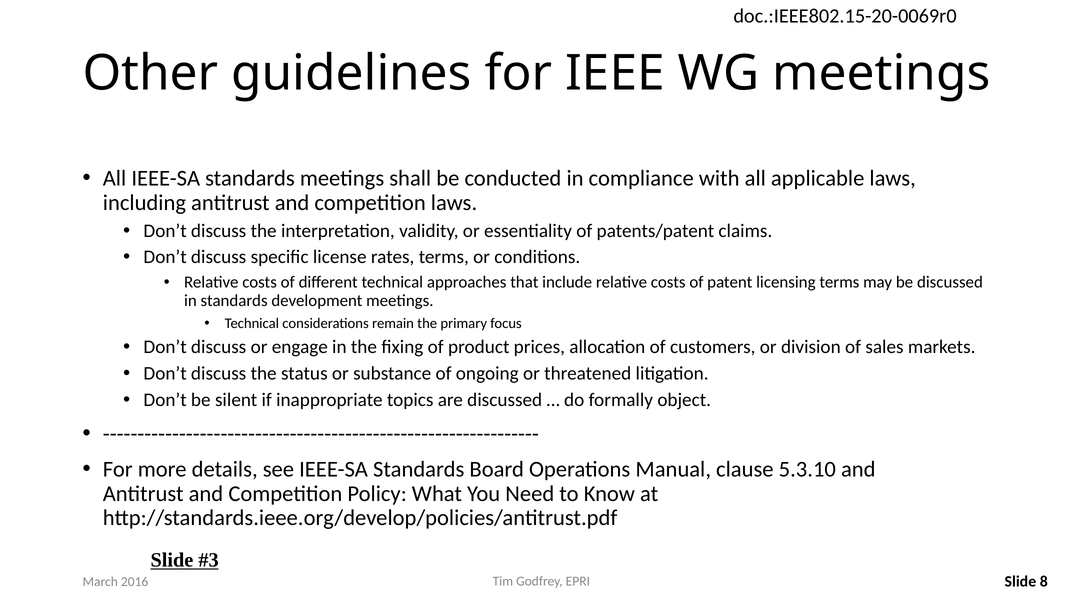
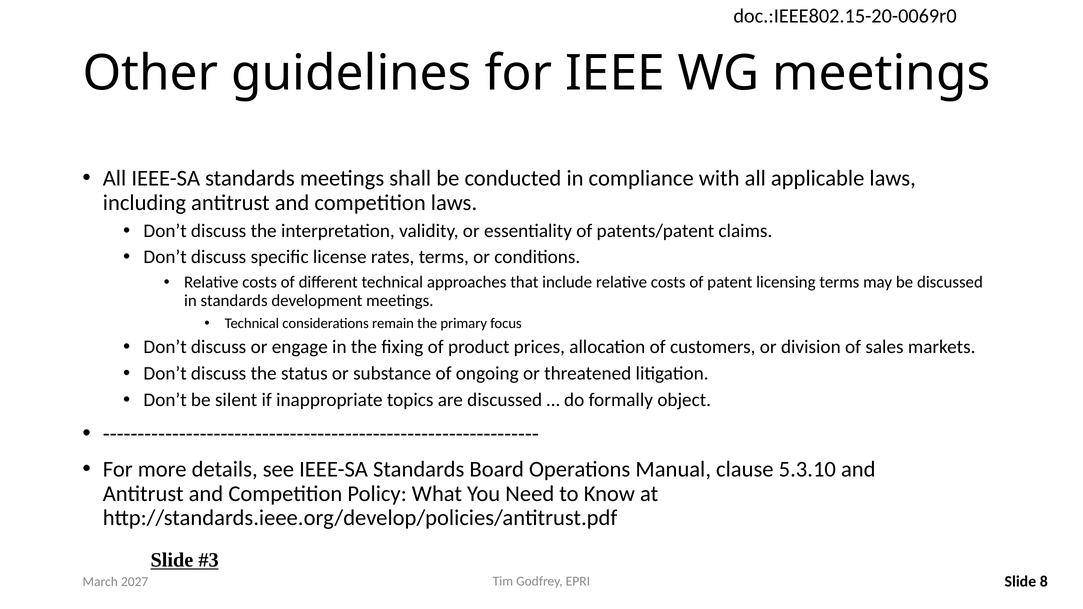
2016: 2016 -> 2027
